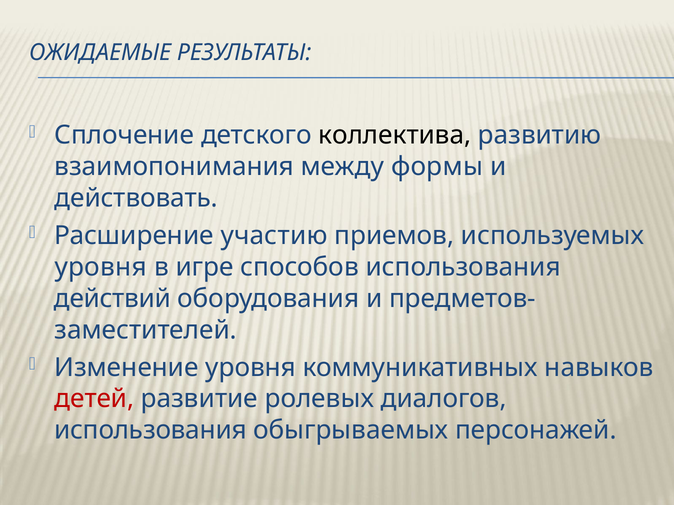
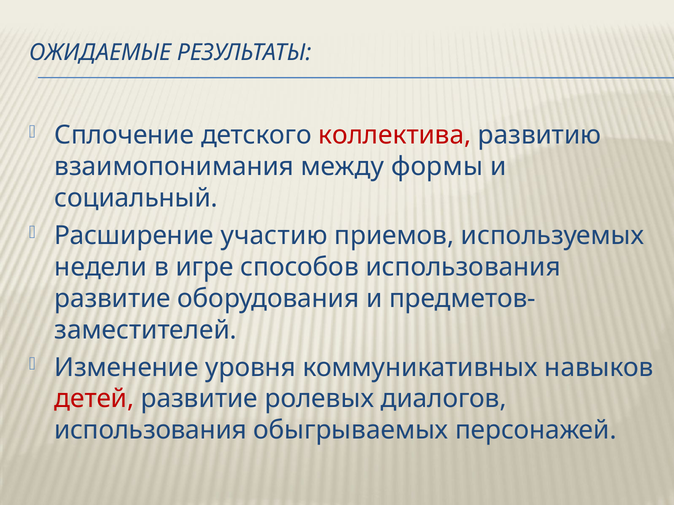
коллектива colour: black -> red
действовать: действовать -> социальный
уровня at (101, 267): уровня -> недели
действий at (113, 299): действий -> развитие
